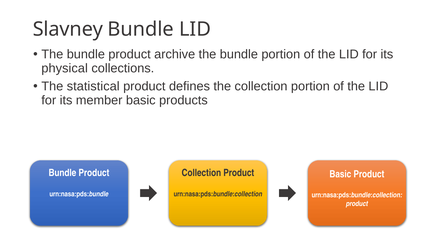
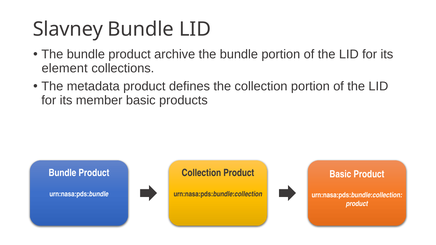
physical: physical -> element
statistical: statistical -> metadata
